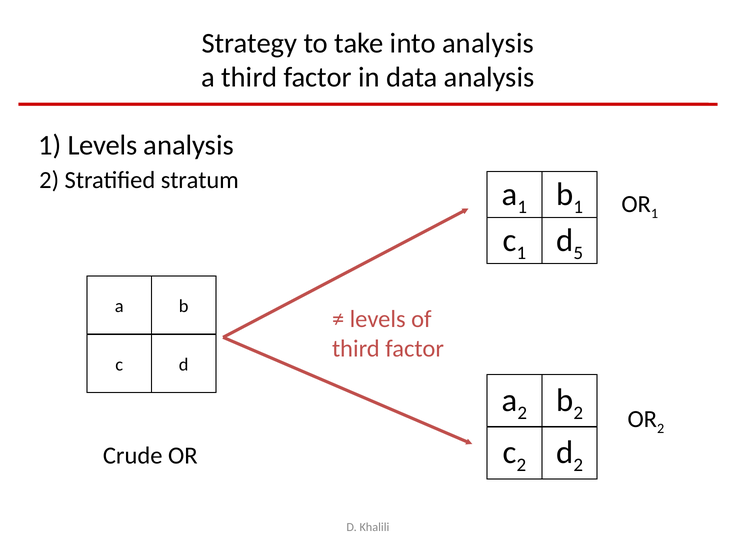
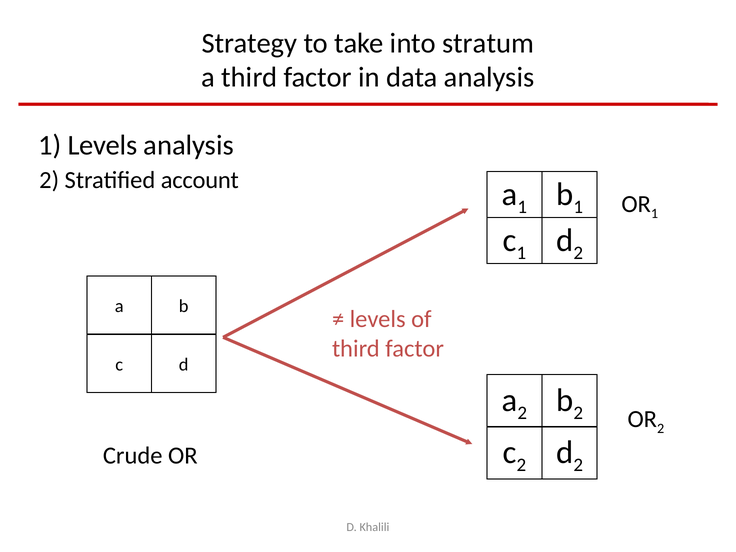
into analysis: analysis -> stratum
stratum: stratum -> account
5 at (578, 253): 5 -> 2
